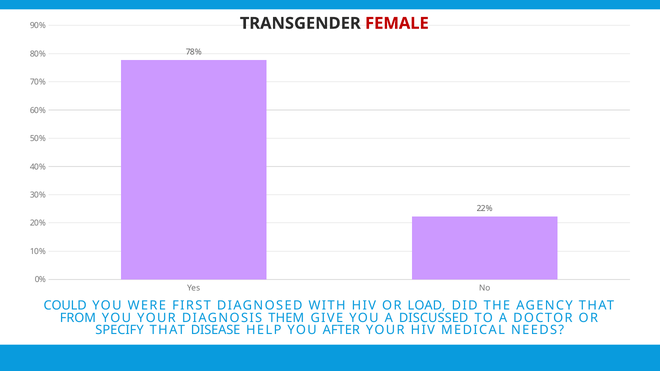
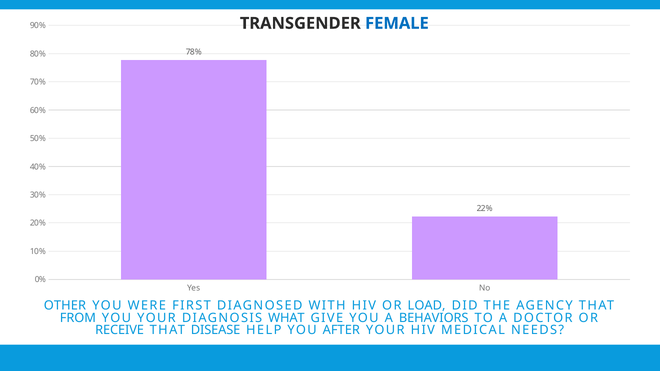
FEMALE colour: red -> blue
COULD: COULD -> OTHER
THEM: THEM -> WHAT
DISCUSSED: DISCUSSED -> BEHAVIORS
SPECIFY: SPECIFY -> RECEIVE
